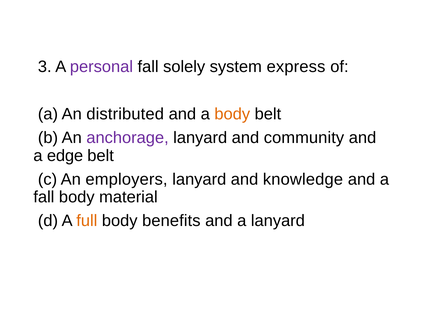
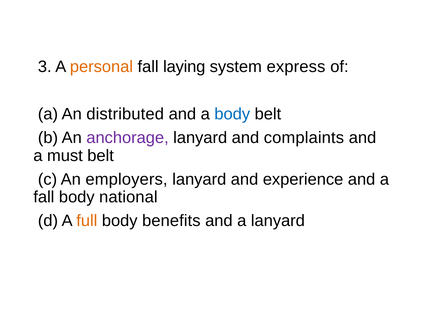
personal colour: purple -> orange
solely: solely -> laying
body at (232, 114) colour: orange -> blue
community: community -> complaints
edge: edge -> must
knowledge: knowledge -> experience
material: material -> national
